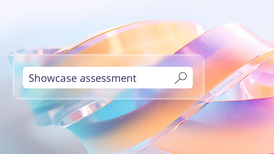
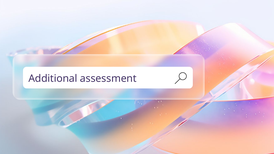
Showcase: Showcase -> Additional
